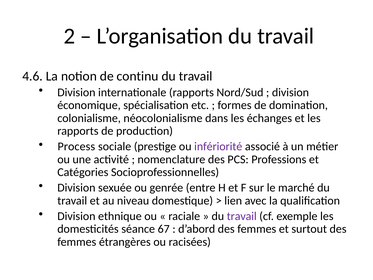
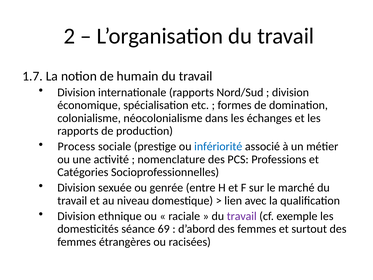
4.6: 4.6 -> 1.7
continu: continu -> humain
infériorité colour: purple -> blue
67: 67 -> 69
